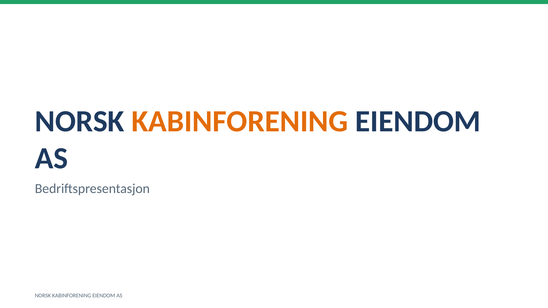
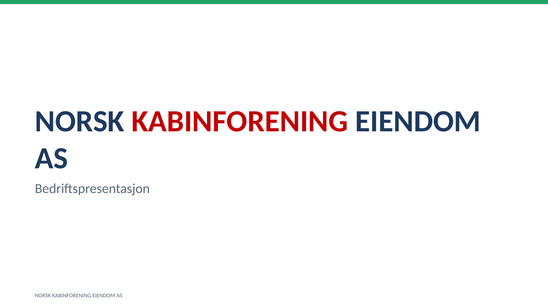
KABINFORENING at (240, 122) colour: orange -> red
